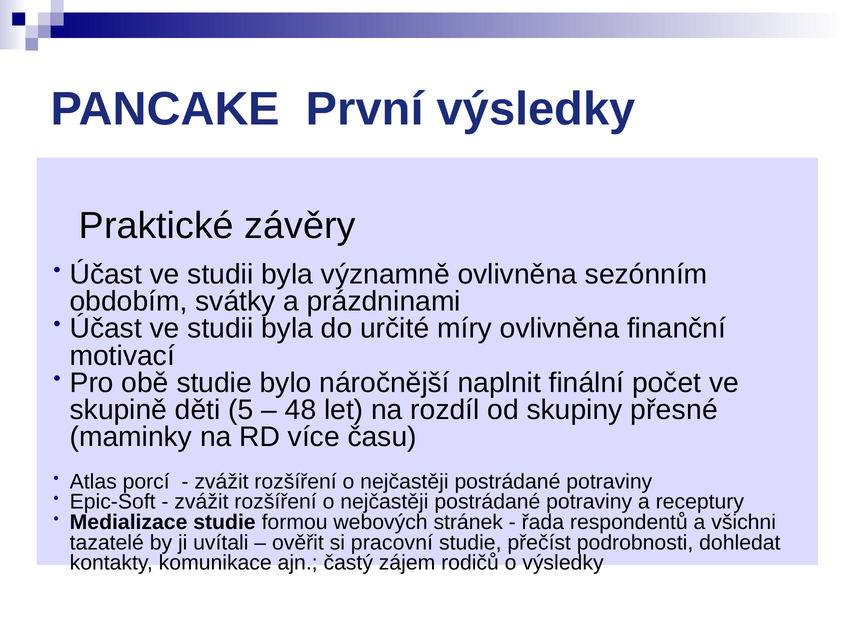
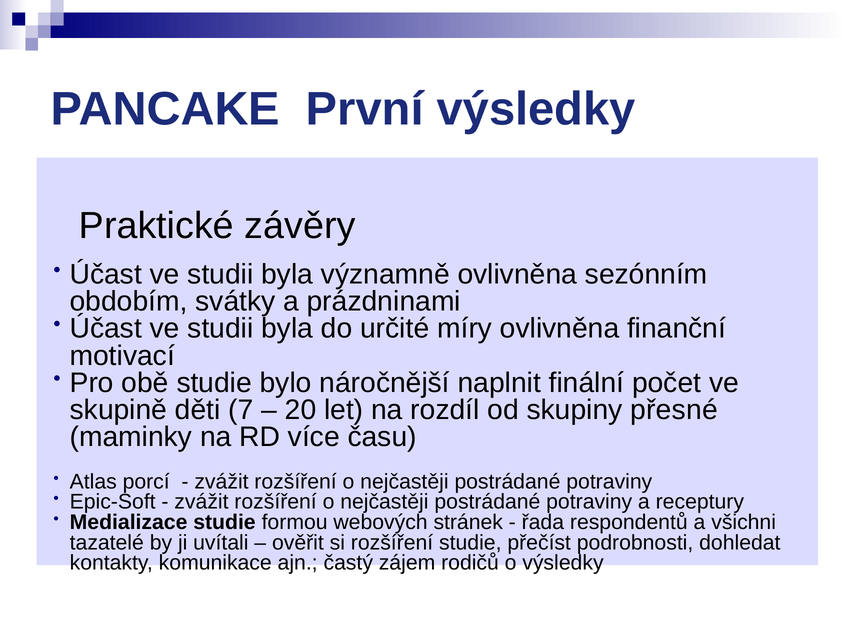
5: 5 -> 7
48: 48 -> 20
si pracovní: pracovní -> rozšíření
